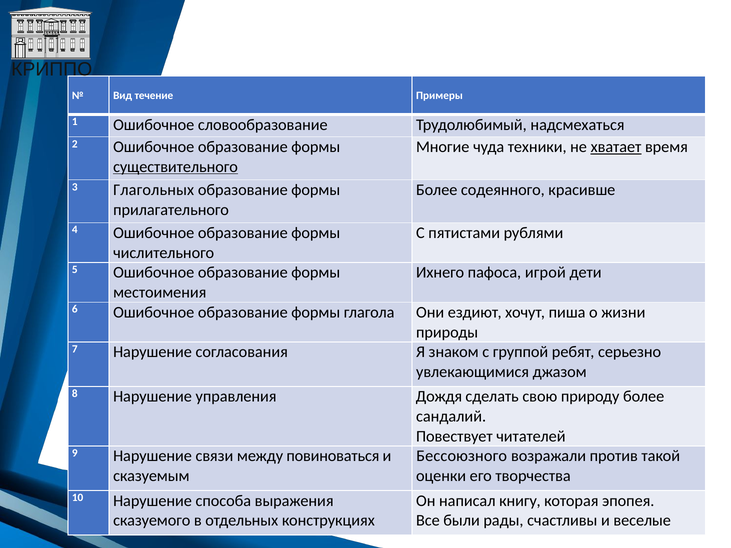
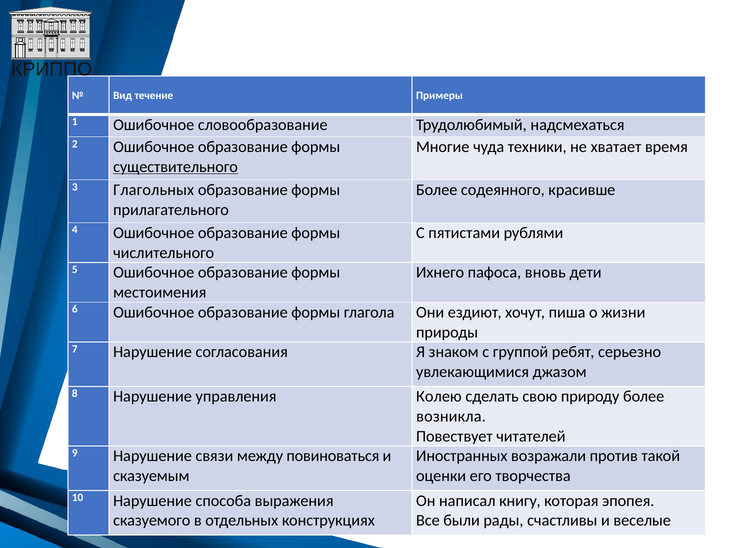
хватает underline: present -> none
игрой: игрой -> вновь
Дождя: Дождя -> Колею
сандалий: сандалий -> возникла
Бессоюзного: Бессоюзного -> Иностранных
